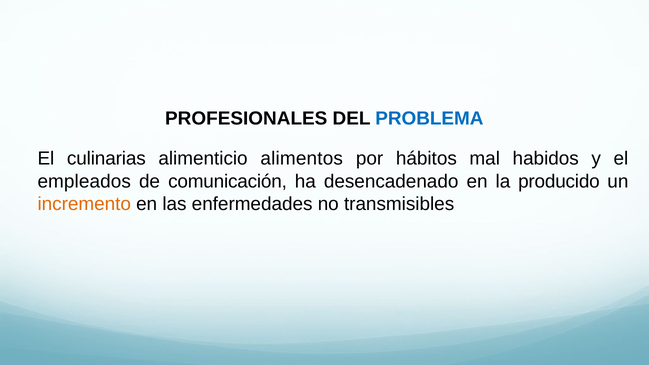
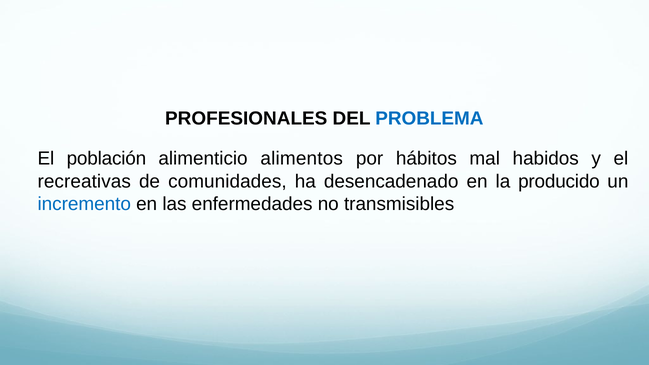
culinarias: culinarias -> población
empleados: empleados -> recreativas
comunicación: comunicación -> comunidades
incremento colour: orange -> blue
